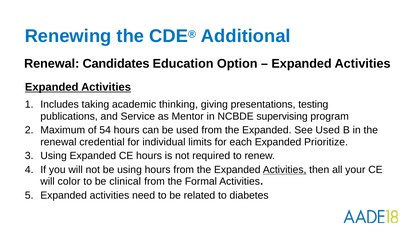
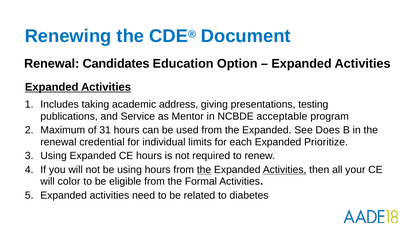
Additional: Additional -> Document
thinking: thinking -> address
supervising: supervising -> acceptable
54: 54 -> 31
See Used: Used -> Does
the at (204, 169) underline: none -> present
clinical: clinical -> eligible
